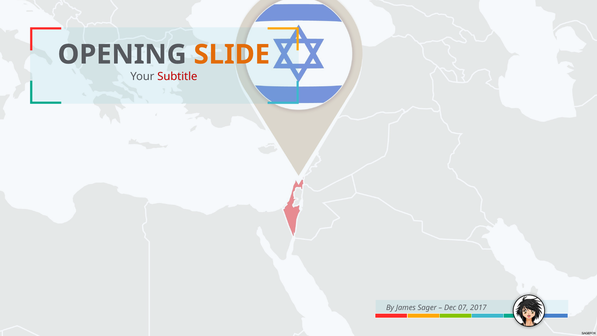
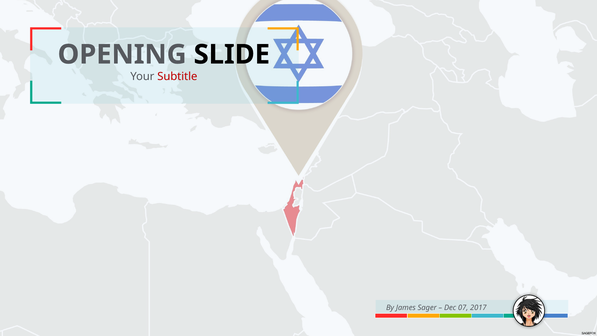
SLIDE colour: orange -> black
